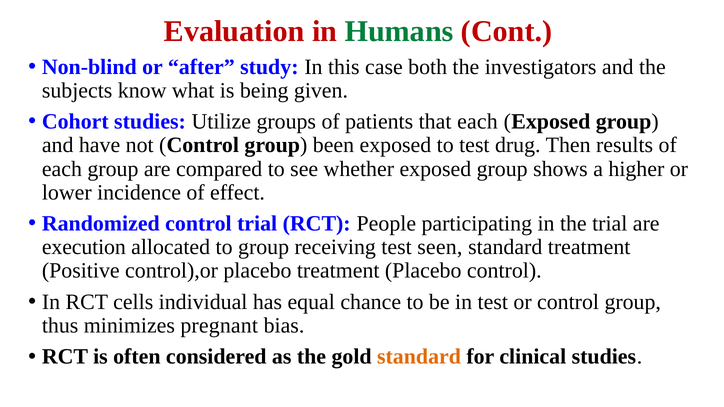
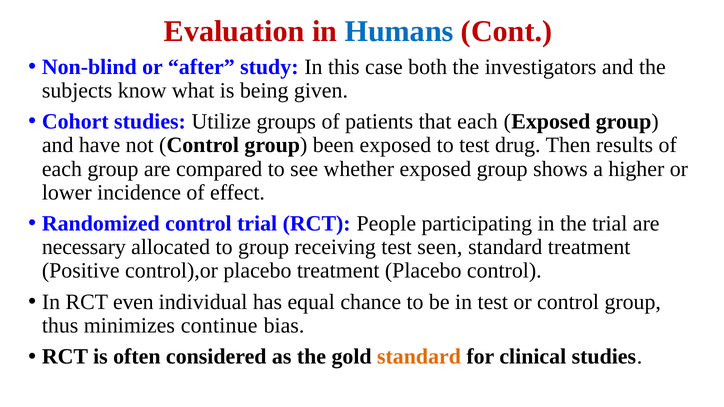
Humans colour: green -> blue
execution: execution -> necessary
cells: cells -> even
pregnant: pregnant -> continue
